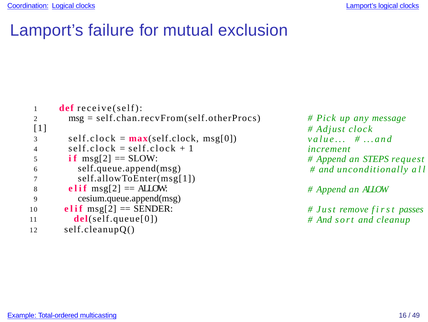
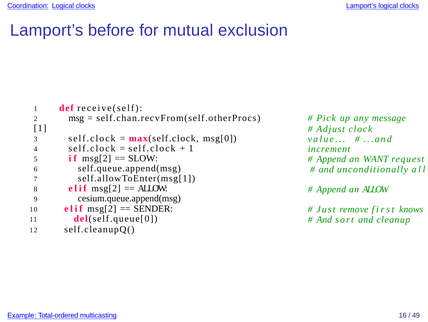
failure: failure -> before
STEPS: STEPS -> WANT
passes: passes -> knows
